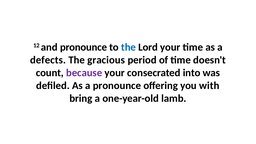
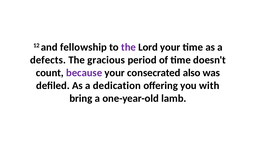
and pronounce: pronounce -> fellowship
the at (128, 47) colour: blue -> purple
into: into -> also
a pronounce: pronounce -> dedication
